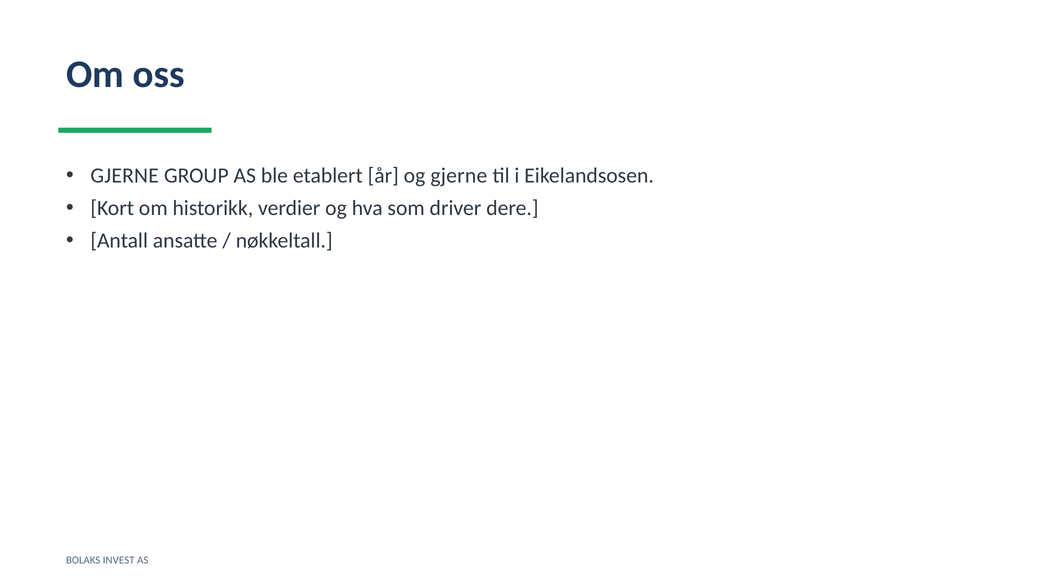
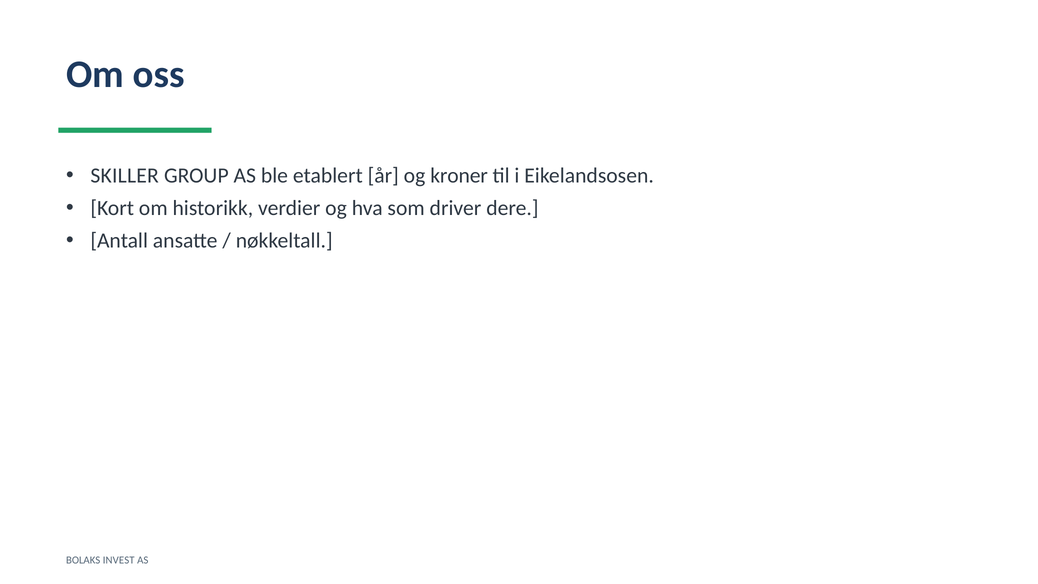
GJERNE at (125, 176): GJERNE -> SKILLER
og gjerne: gjerne -> kroner
